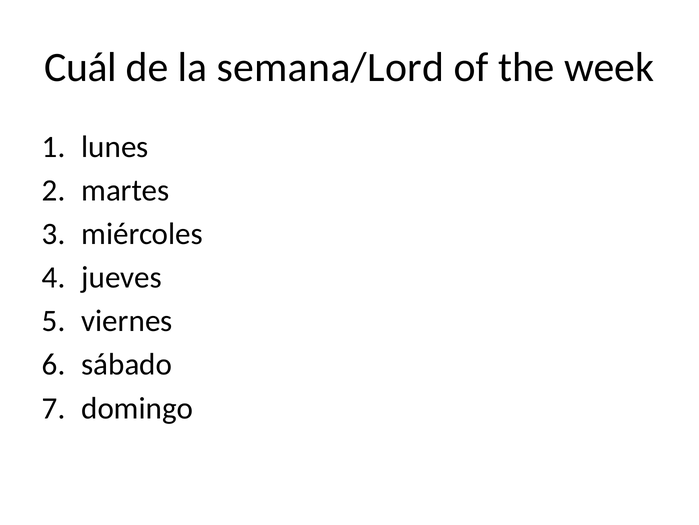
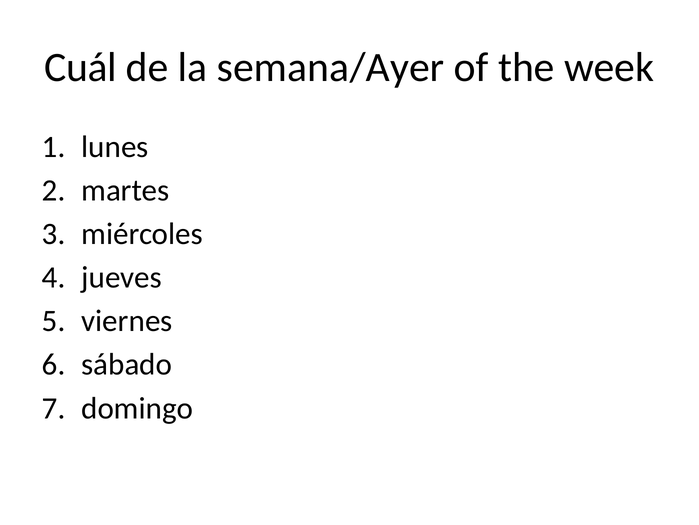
semana/Lord: semana/Lord -> semana/Ayer
